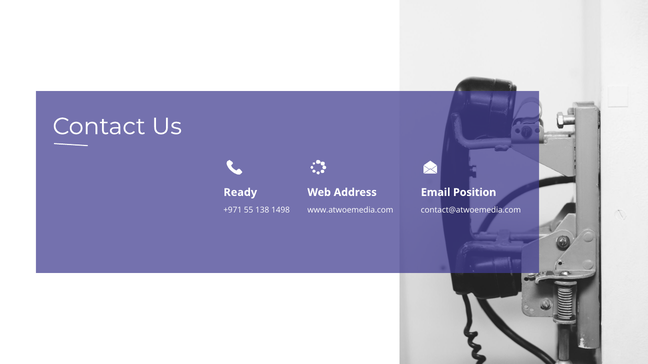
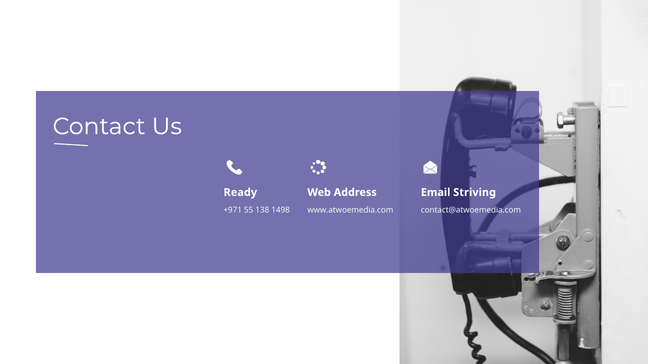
Position: Position -> Striving
